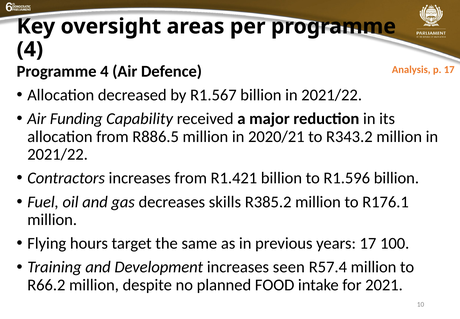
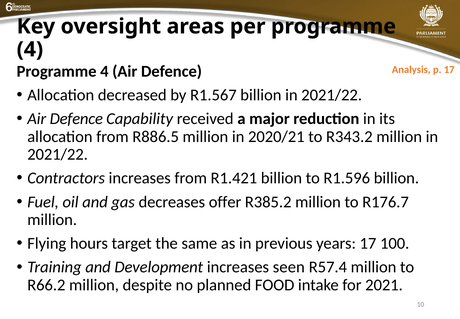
Funding at (76, 119): Funding -> Defence
skills: skills -> offer
R176.1: R176.1 -> R176.7
